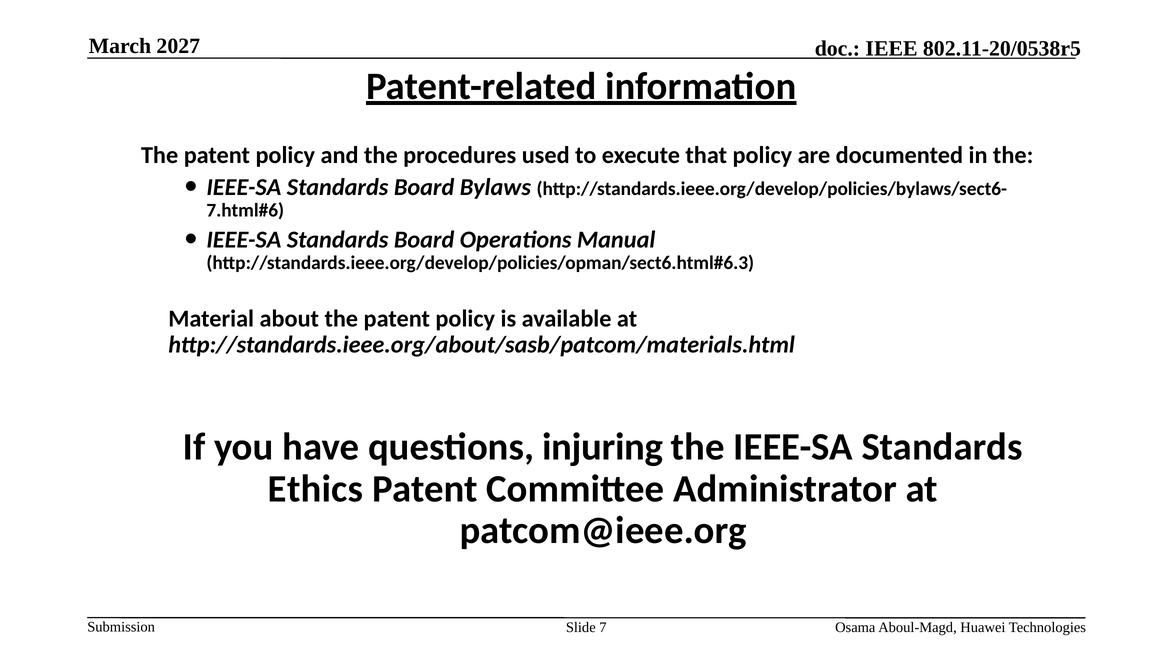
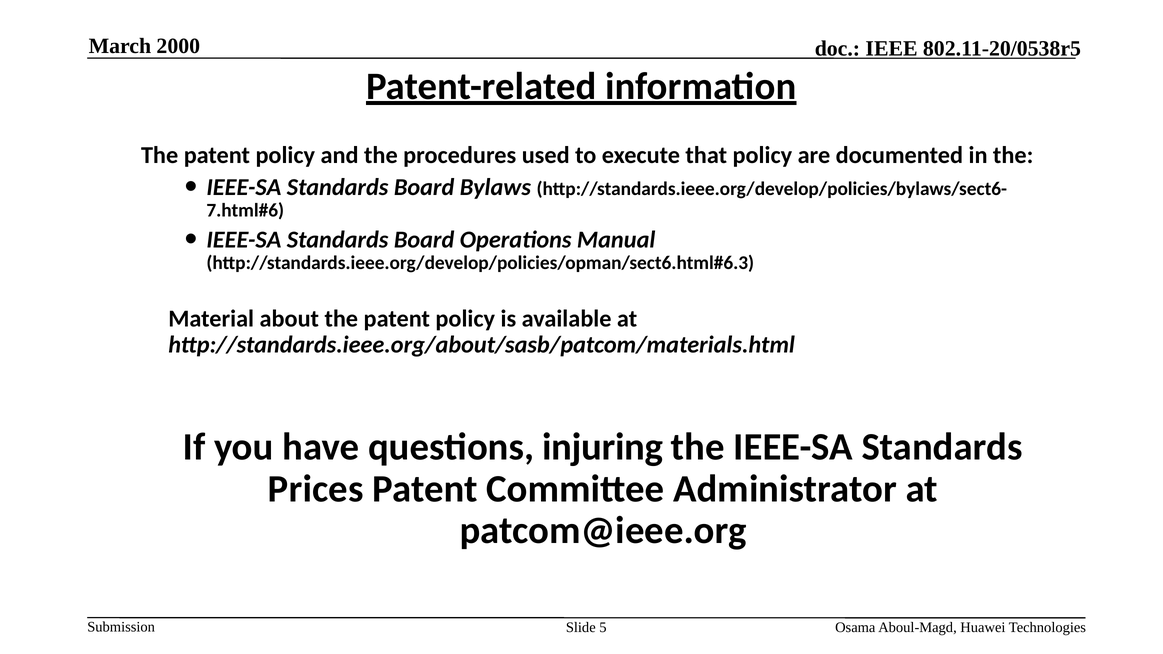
2027: 2027 -> 2000
Ethics: Ethics -> Prices
7: 7 -> 5
